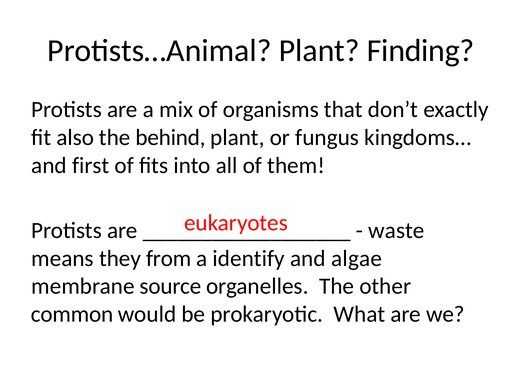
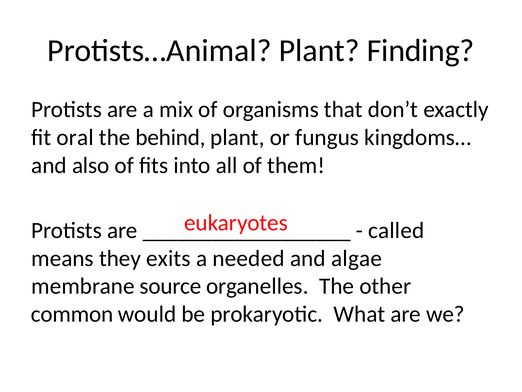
also: also -> oral
first: first -> also
waste: waste -> called
from: from -> exits
identify: identify -> needed
